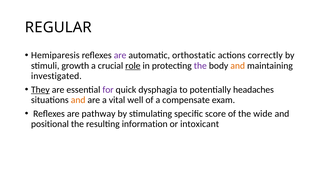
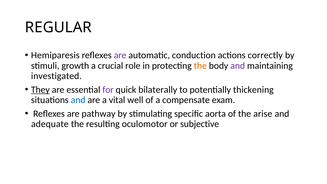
orthostatic: orthostatic -> conduction
role underline: present -> none
the at (200, 66) colour: purple -> orange
and at (238, 66) colour: orange -> purple
dysphagia: dysphagia -> bilaterally
headaches: headaches -> thickening
and at (78, 100) colour: orange -> blue
score: score -> aorta
wide: wide -> arise
positional: positional -> adequate
information: information -> oculomotor
intoxicant: intoxicant -> subjective
